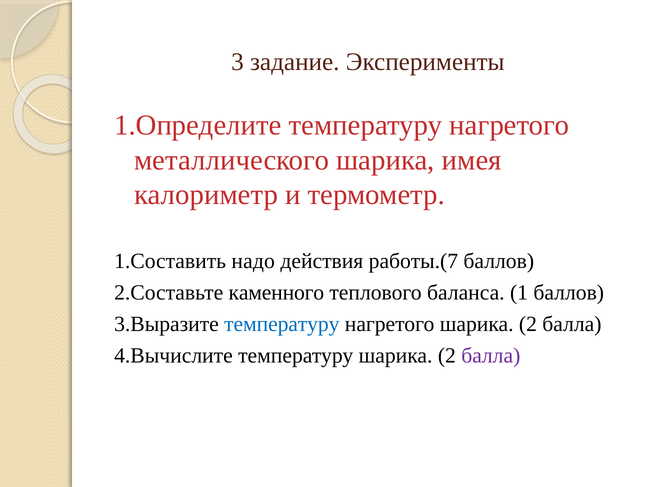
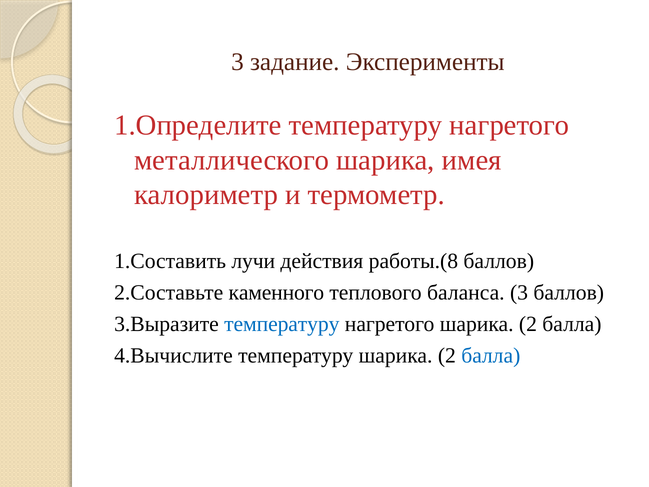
надо: надо -> лучи
работы.(7: работы.(7 -> работы.(8
баланса 1: 1 -> 3
балла at (491, 355) colour: purple -> blue
